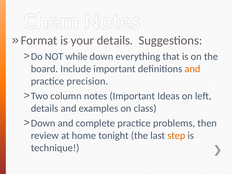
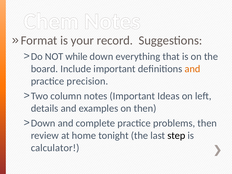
your details: details -> record
on class: class -> then
step colour: orange -> black
technique: technique -> calculator
